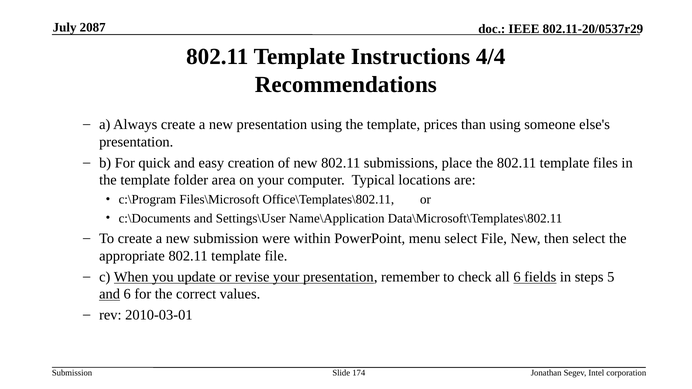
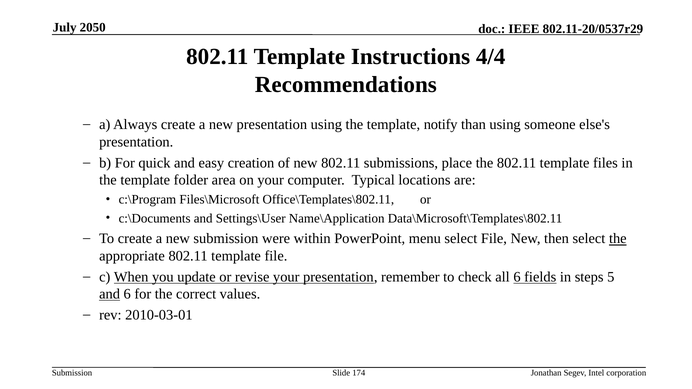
2087: 2087 -> 2050
prices: prices -> notify
the at (618, 239) underline: none -> present
